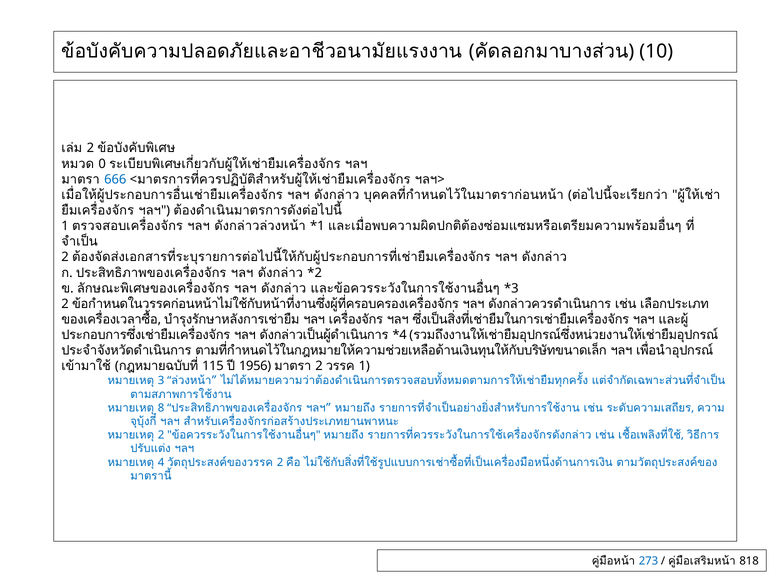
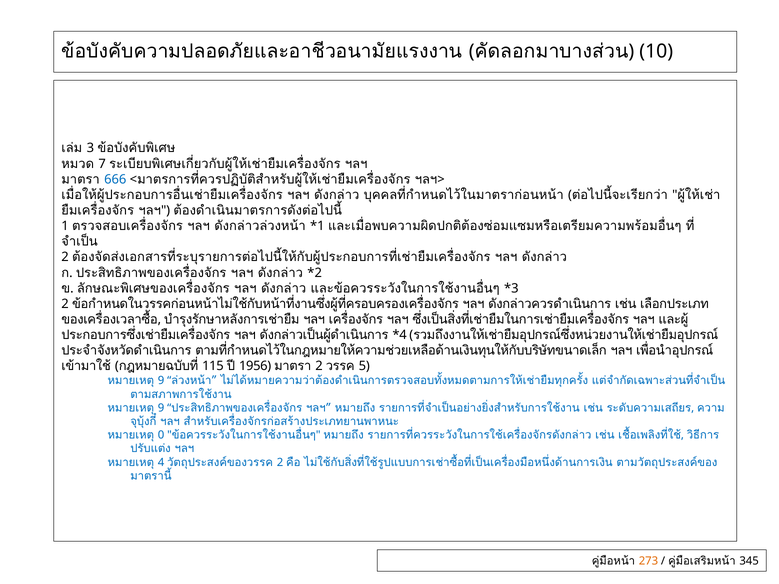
2 at (90, 148): 2 -> 3
0: 0 -> 7
1 at (364, 366): 1 -> 5
3 at (161, 381): 3 -> 9
8 at (161, 408): 8 -> 9
2 at (161, 435): 2 -> 0
273 colour: blue -> orange
818: 818 -> 345
